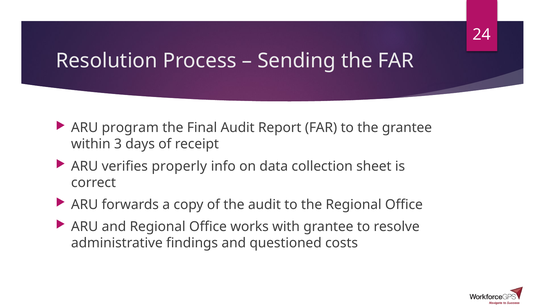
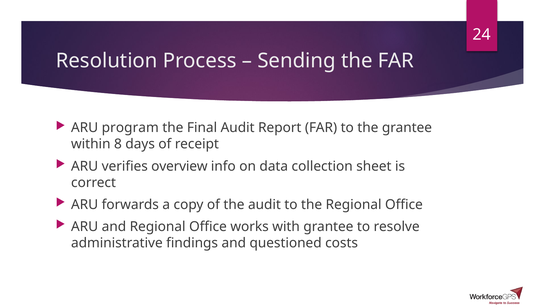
3: 3 -> 8
properly: properly -> overview
